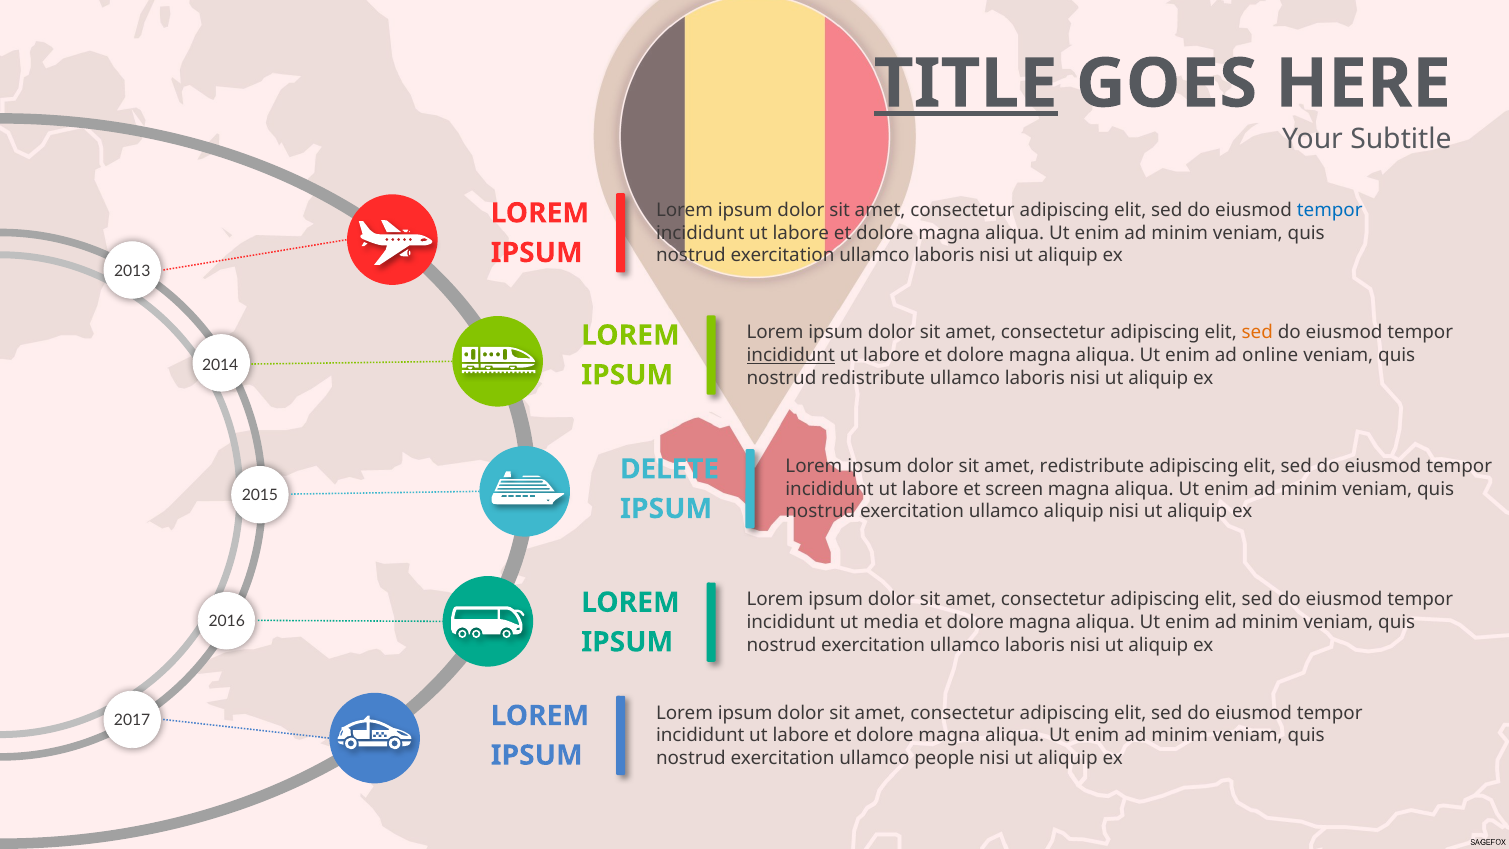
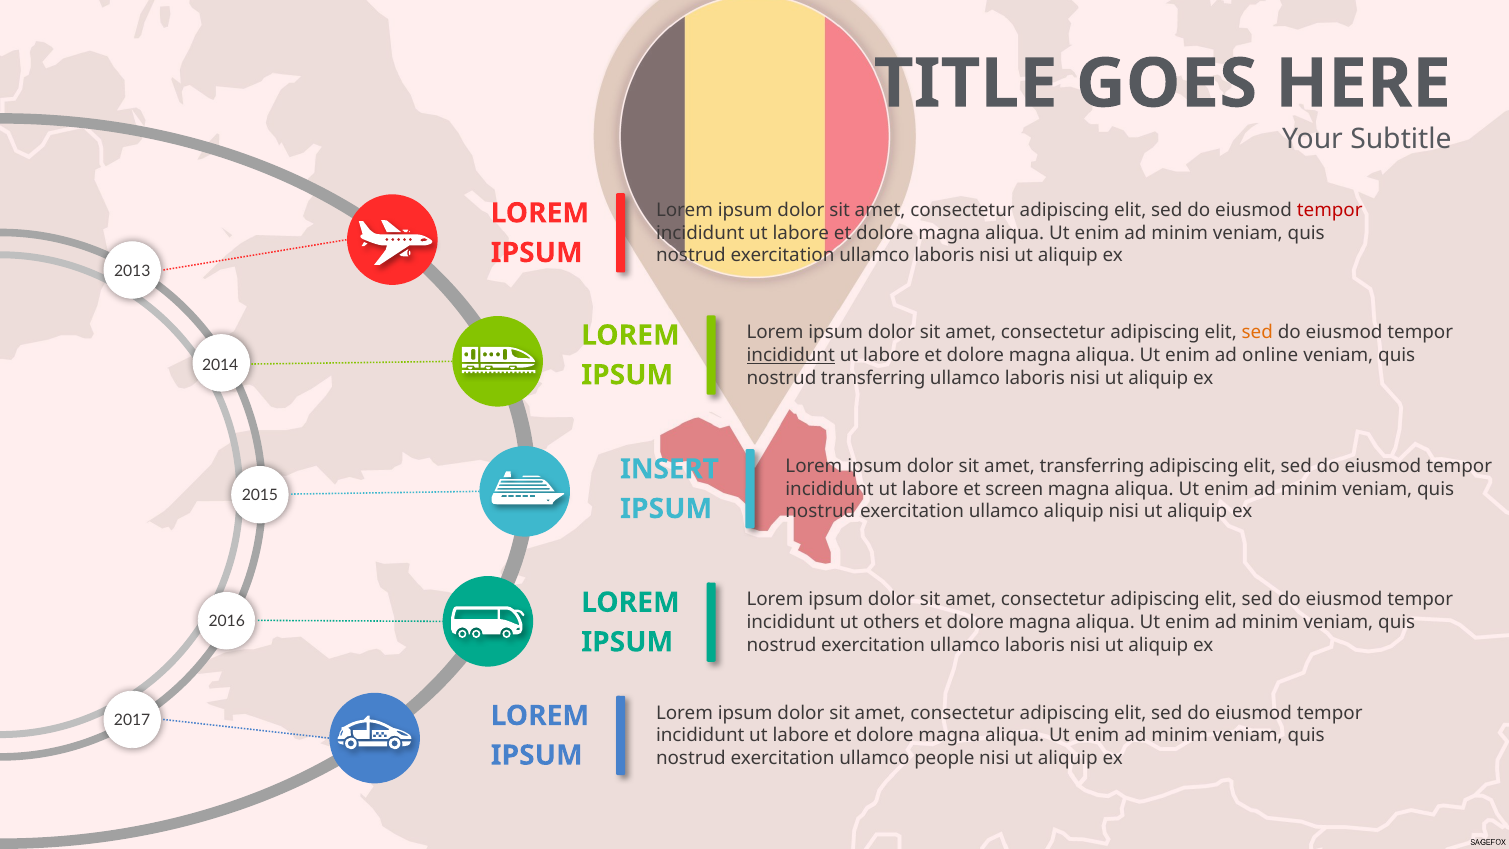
TITLE underline: present -> none
tempor at (1330, 210) colour: blue -> red
nostrud redistribute: redistribute -> transferring
amet redistribute: redistribute -> transferring
DELETE: DELETE -> INSERT
media: media -> others
